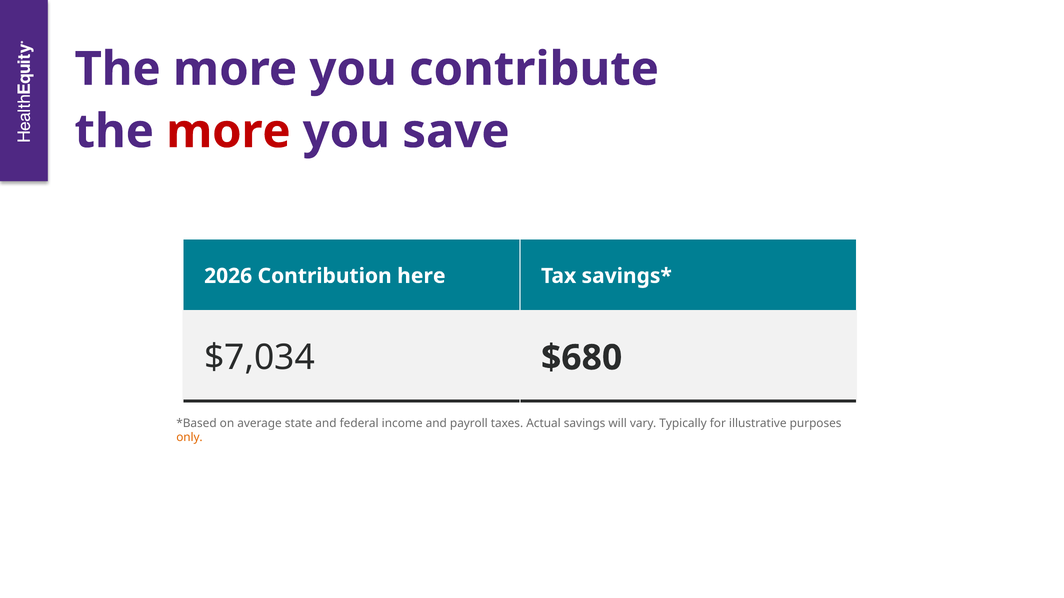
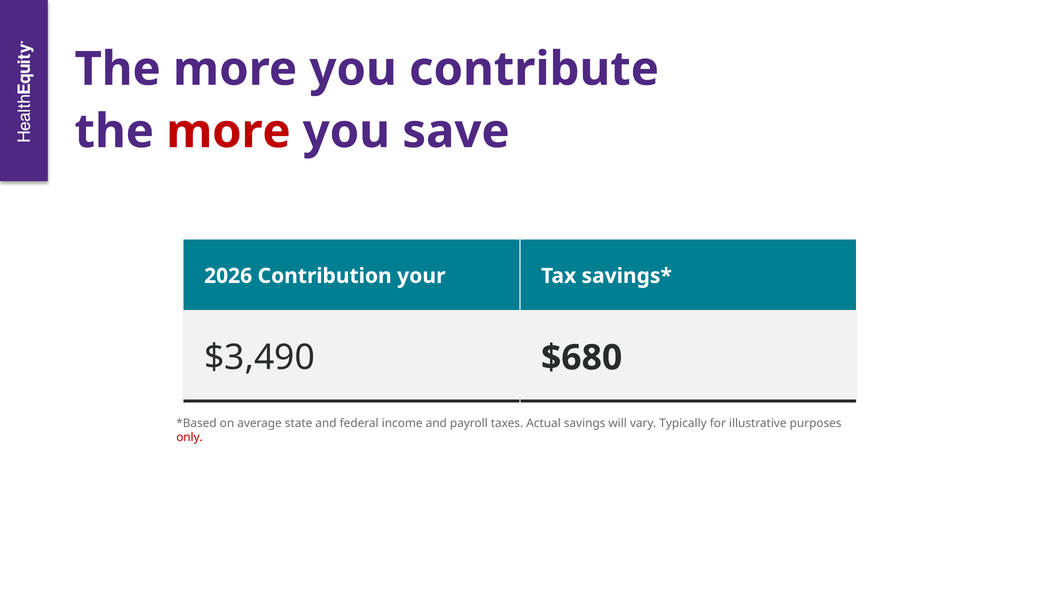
here: here -> your
$7,034: $7,034 -> $3,490
only colour: orange -> red
